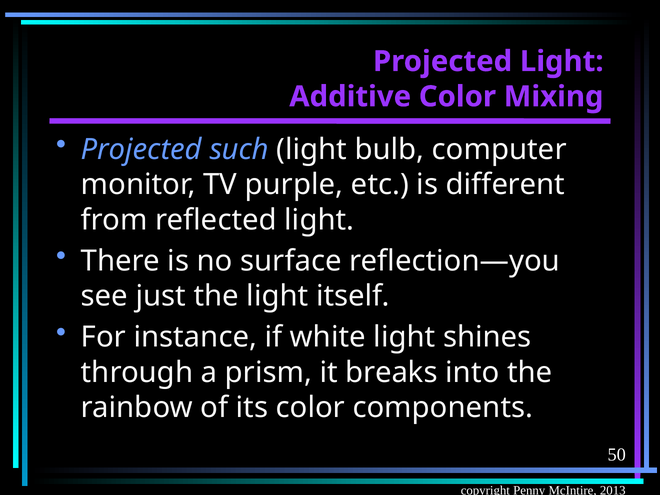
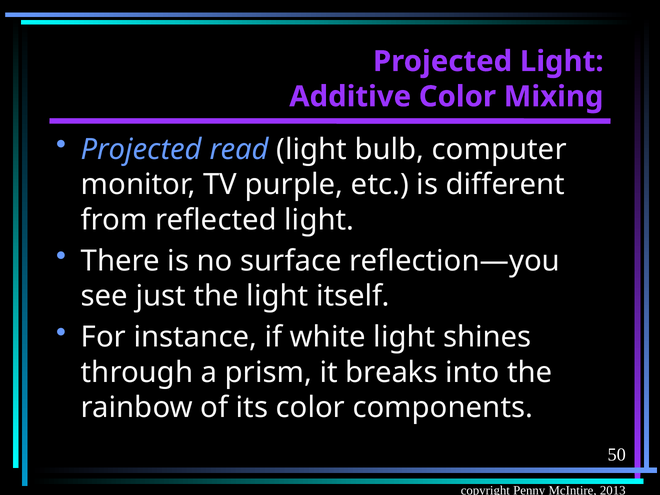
such: such -> read
